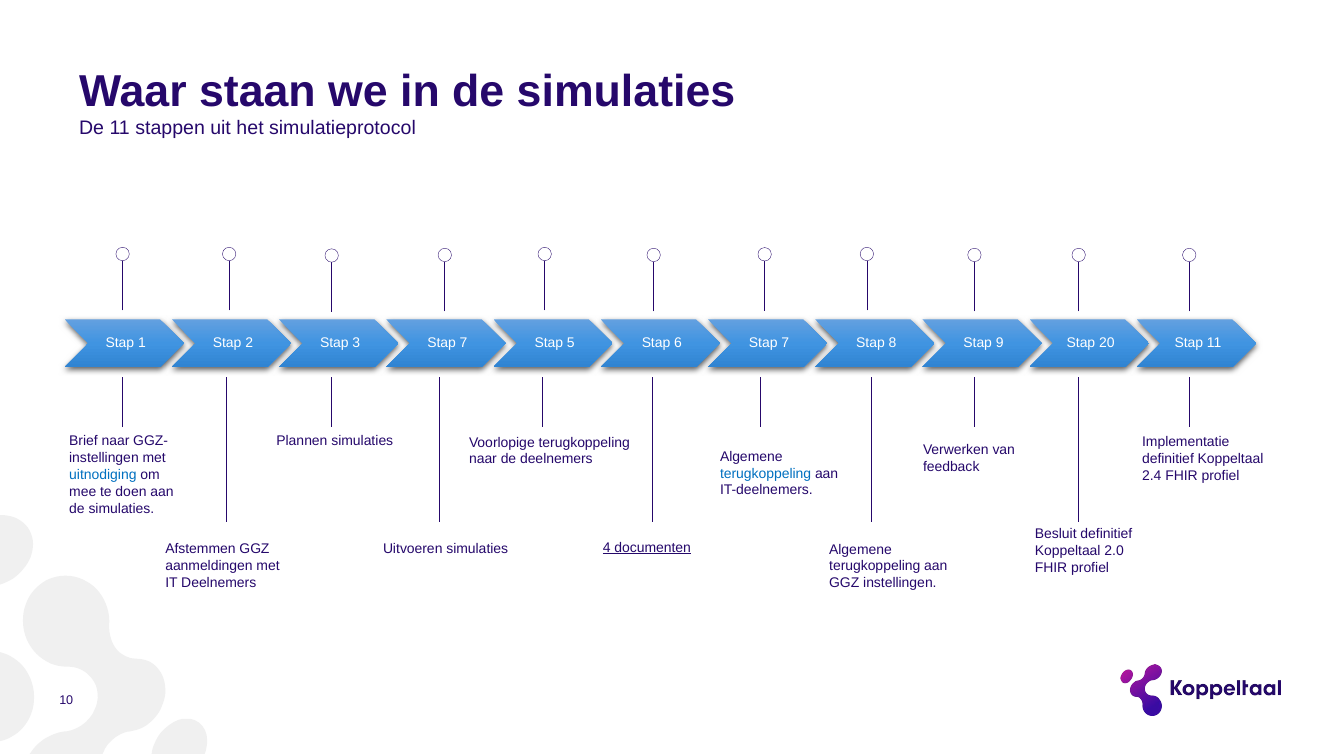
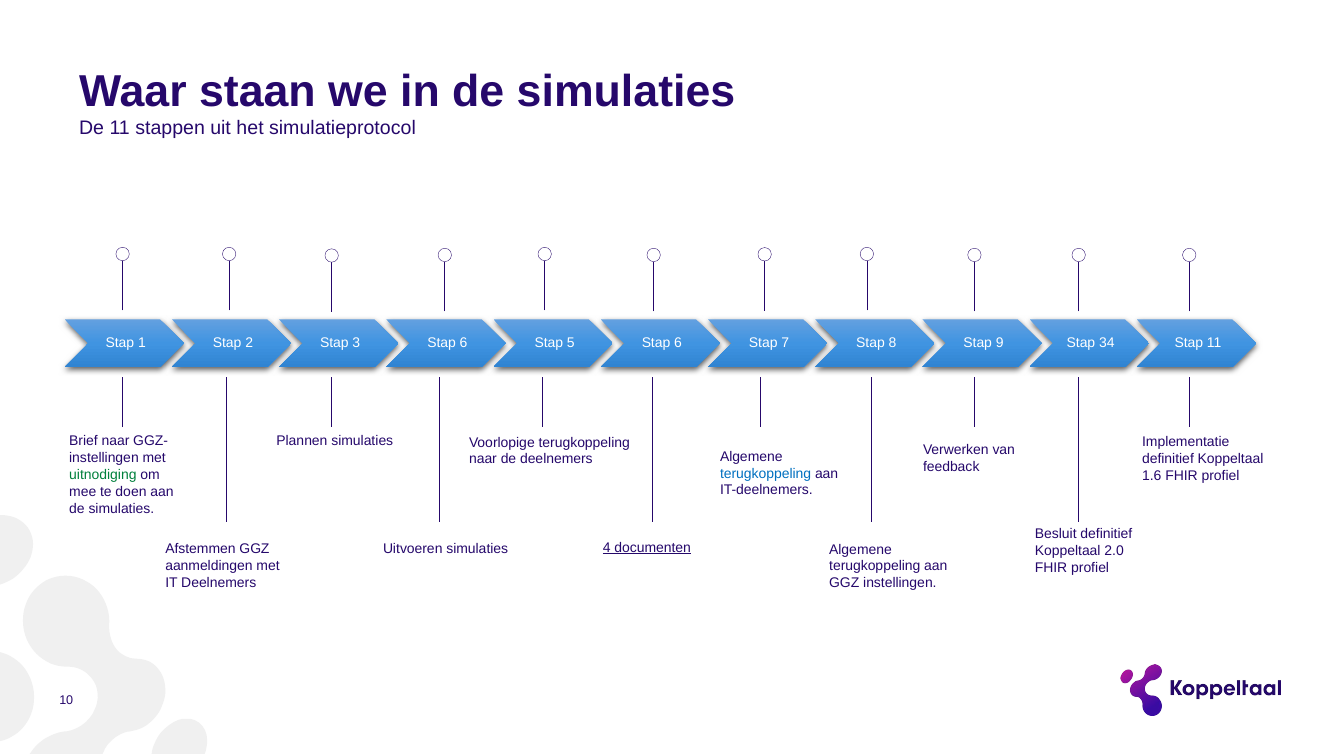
7 at (464, 343): 7 -> 6
20: 20 -> 34
uitnodiging colour: blue -> green
2.4: 2.4 -> 1.6
